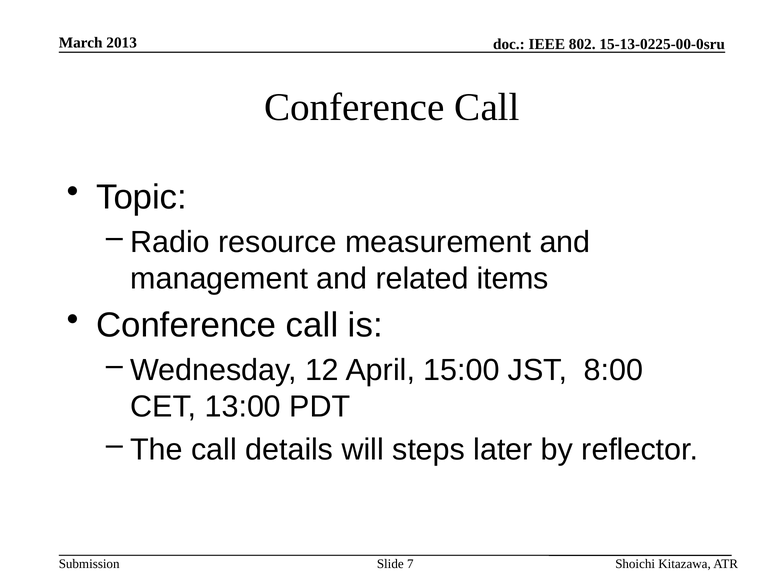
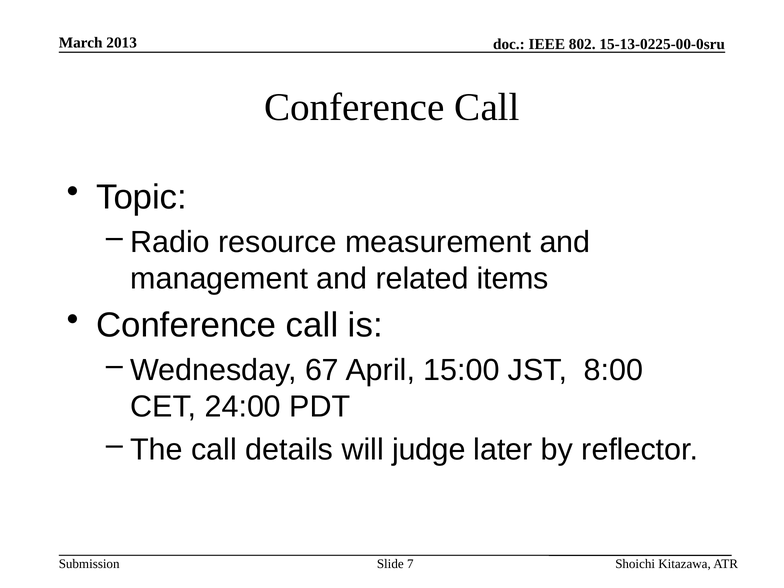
12: 12 -> 67
13:00: 13:00 -> 24:00
steps: steps -> judge
